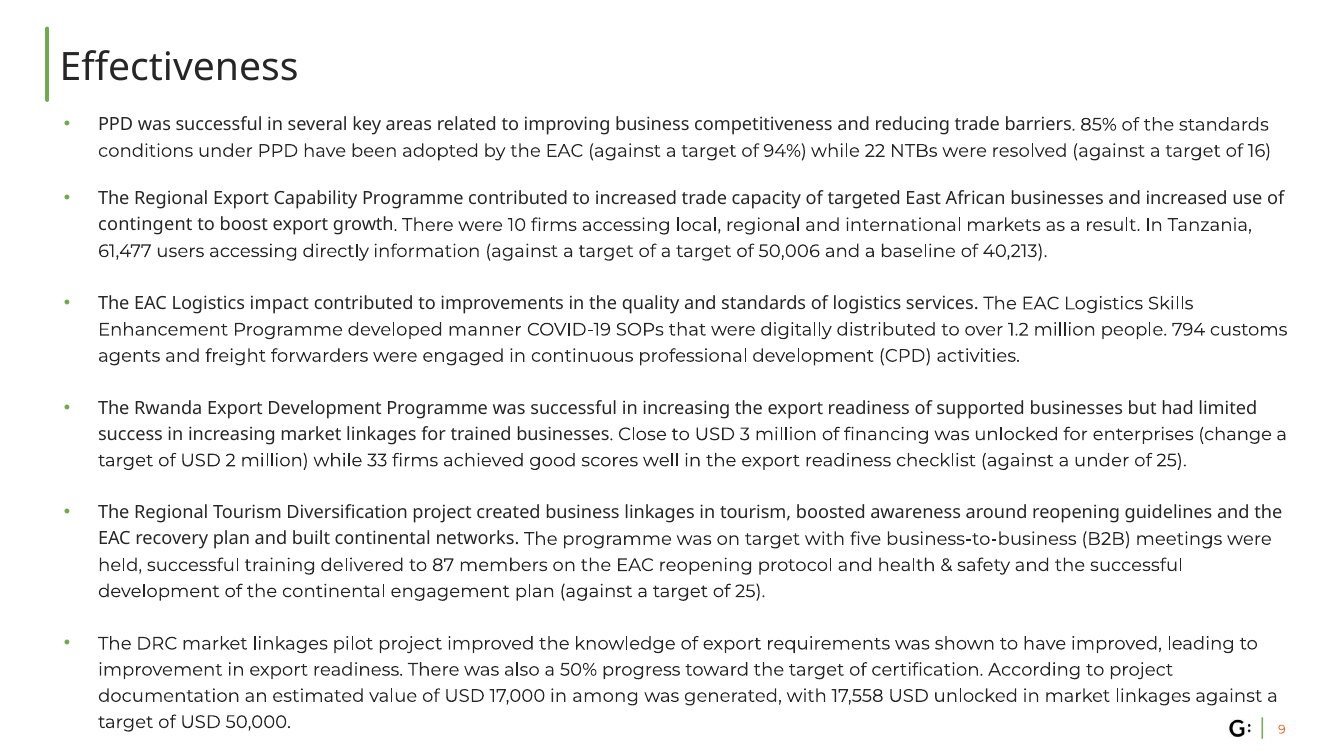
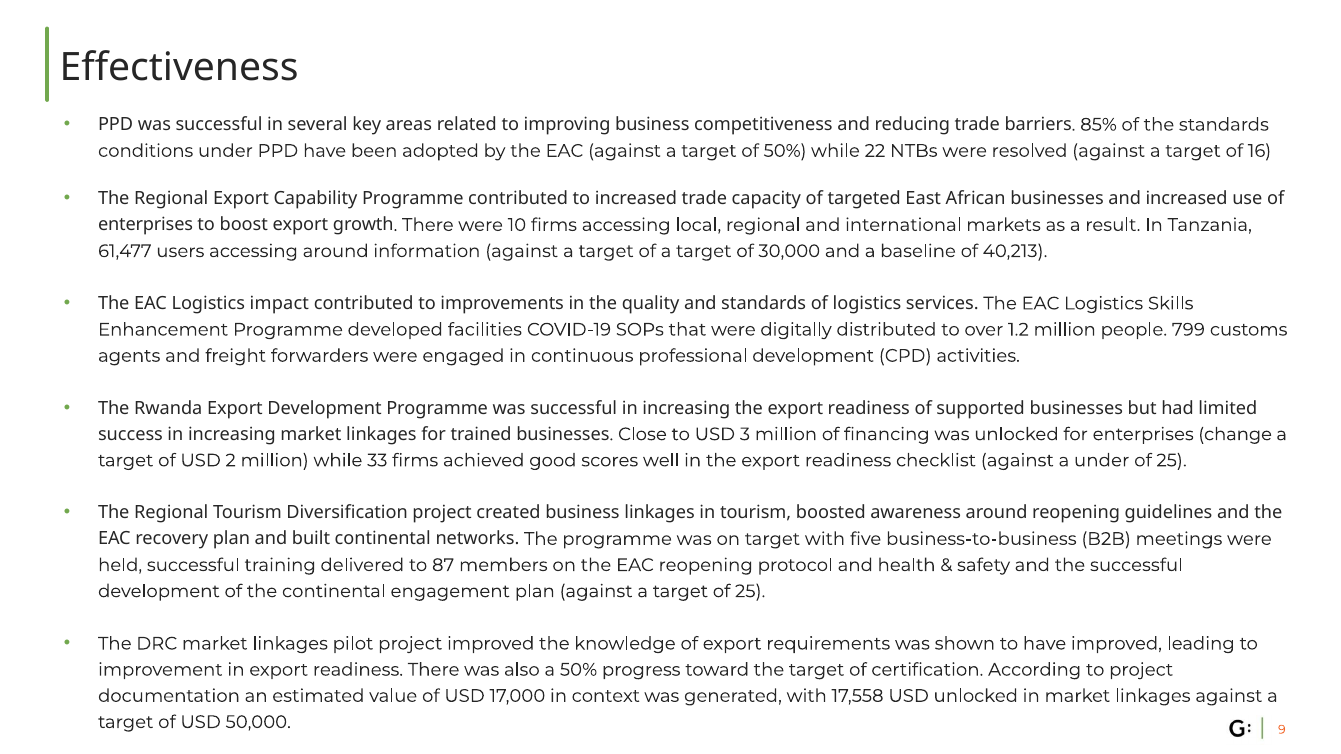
of 94%: 94% -> 50%
contingent at (145, 225): contingent -> enterprises
accessing directly: directly -> around
50,006: 50,006 -> 30,000
manner: manner -> facilities
794: 794 -> 799
among: among -> context
